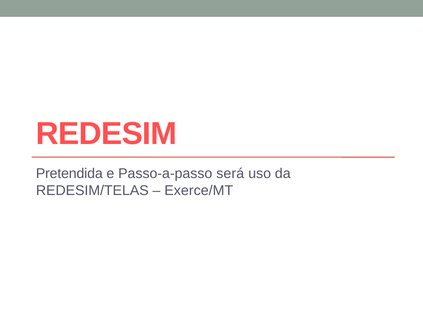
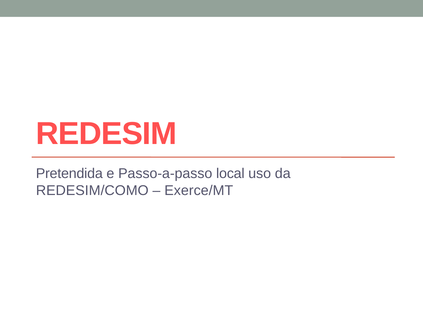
será: será -> local
REDESIM/TELAS: REDESIM/TELAS -> REDESIM/COMO
